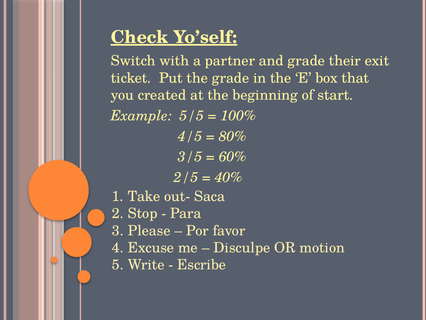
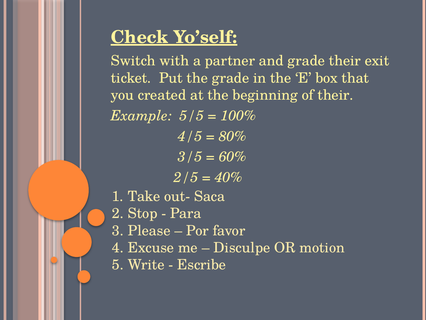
of start: start -> their
